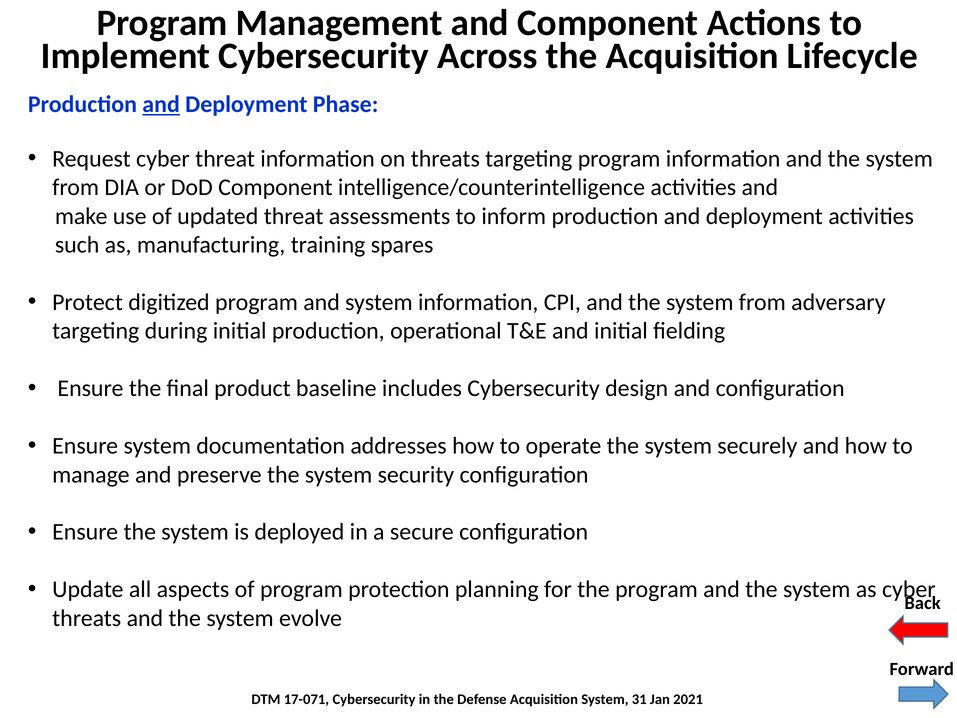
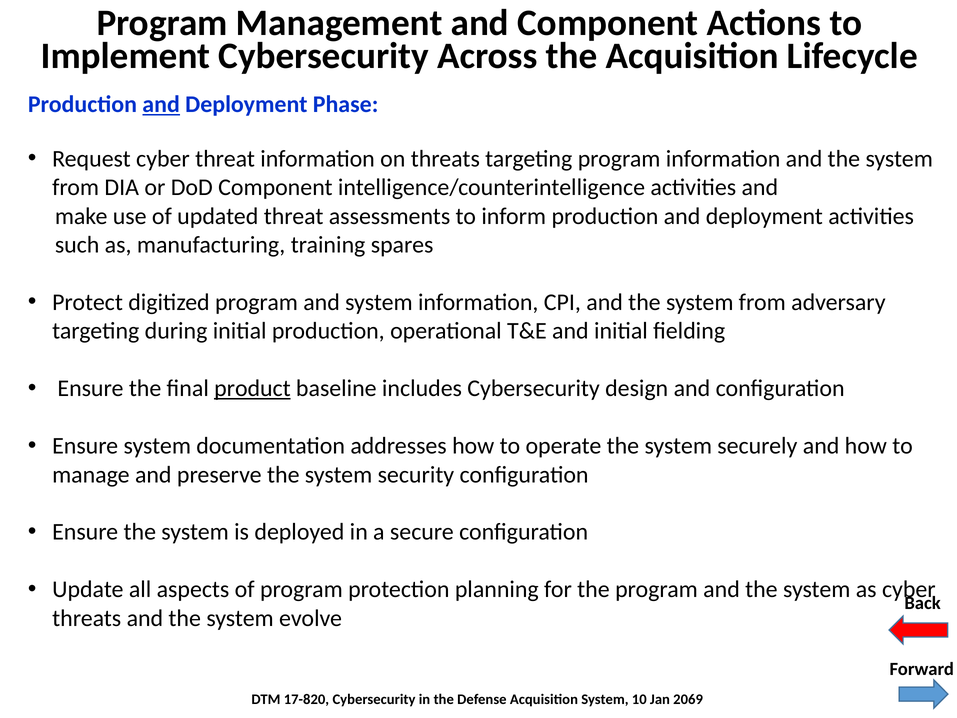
product underline: none -> present
17-071: 17-071 -> 17-820
31: 31 -> 10
2021: 2021 -> 2069
